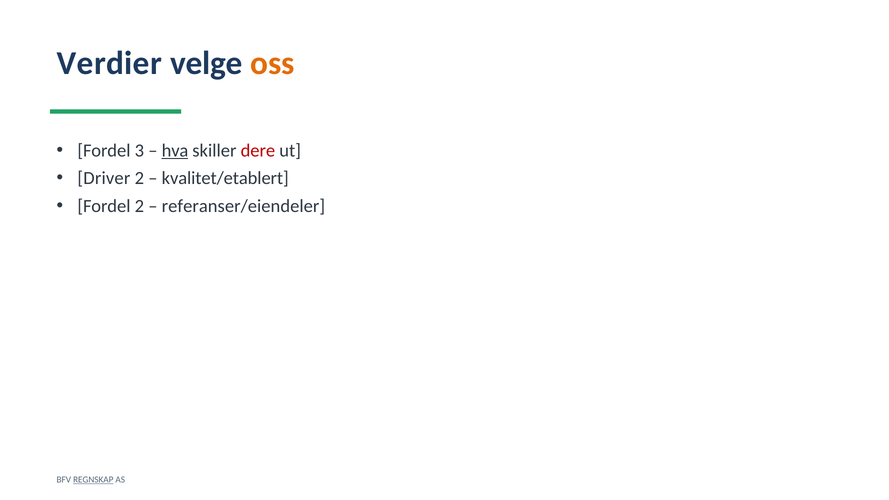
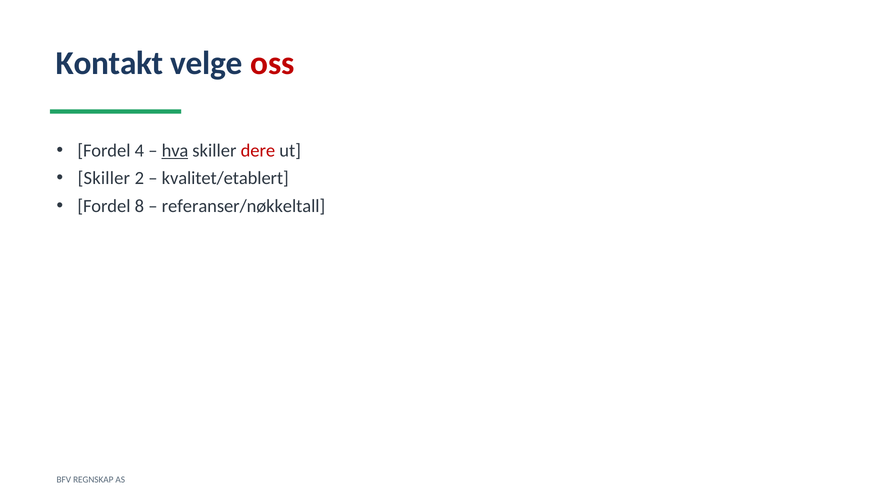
Verdier: Verdier -> Kontakt
oss colour: orange -> red
3: 3 -> 4
Driver at (104, 178): Driver -> Skiller
Fordel 2: 2 -> 8
referanser/eiendeler: referanser/eiendeler -> referanser/nøkkeltall
REGNSKAP underline: present -> none
